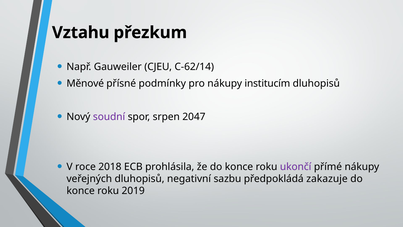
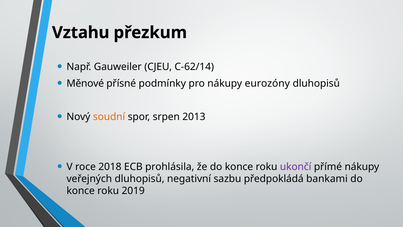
institucím: institucím -> eurozóny
soudní colour: purple -> orange
2047: 2047 -> 2013
zakazuje: zakazuje -> bankami
